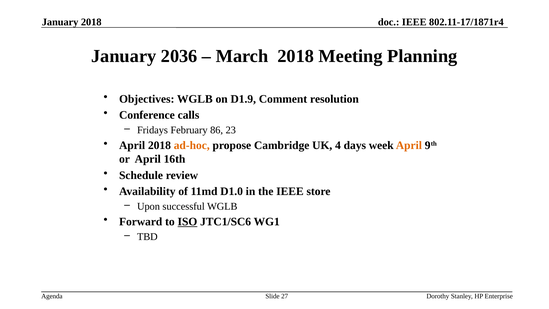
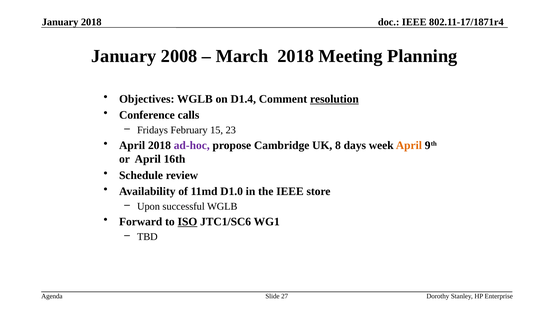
2036: 2036 -> 2008
D1.9: D1.9 -> D1.4
resolution underline: none -> present
86: 86 -> 15
ad-hoc colour: orange -> purple
4: 4 -> 8
